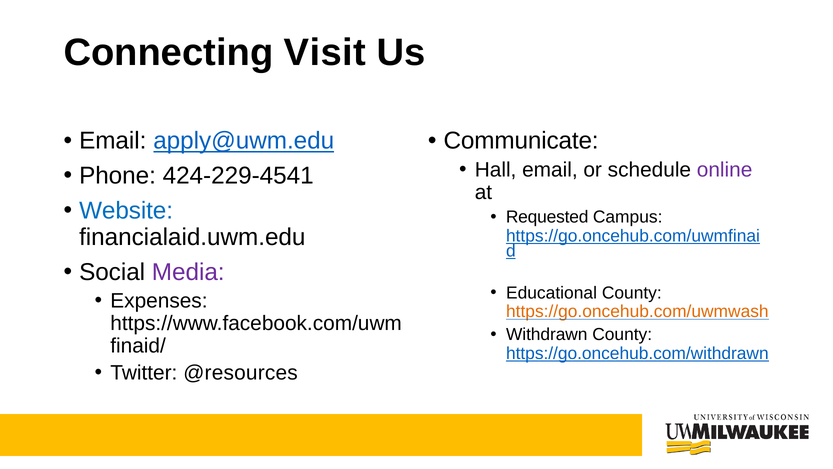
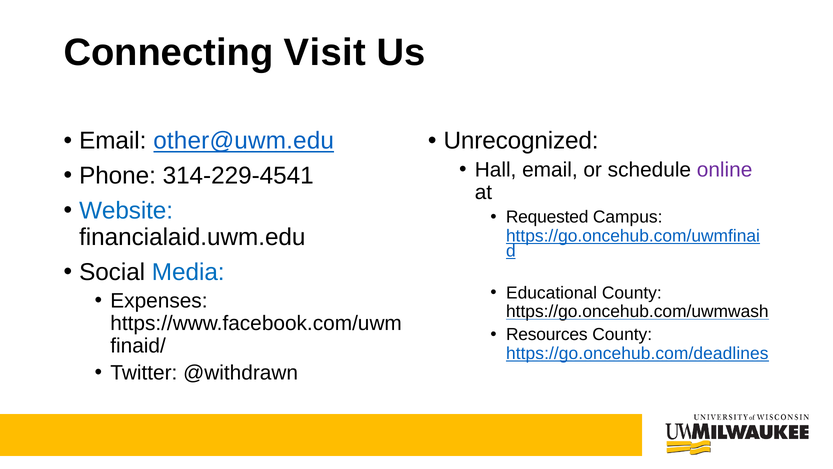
apply@uwm.edu: apply@uwm.edu -> other@uwm.edu
Communicate: Communicate -> Unrecognized
424-229-4541: 424-229-4541 -> 314-229-4541
Media colour: purple -> blue
https://go.oncehub.com/uwmwash colour: orange -> black
Withdrawn: Withdrawn -> Resources
https://go.oncehub.com/withdrawn: https://go.oncehub.com/withdrawn -> https://go.oncehub.com/deadlines
@resources: @resources -> @withdrawn
